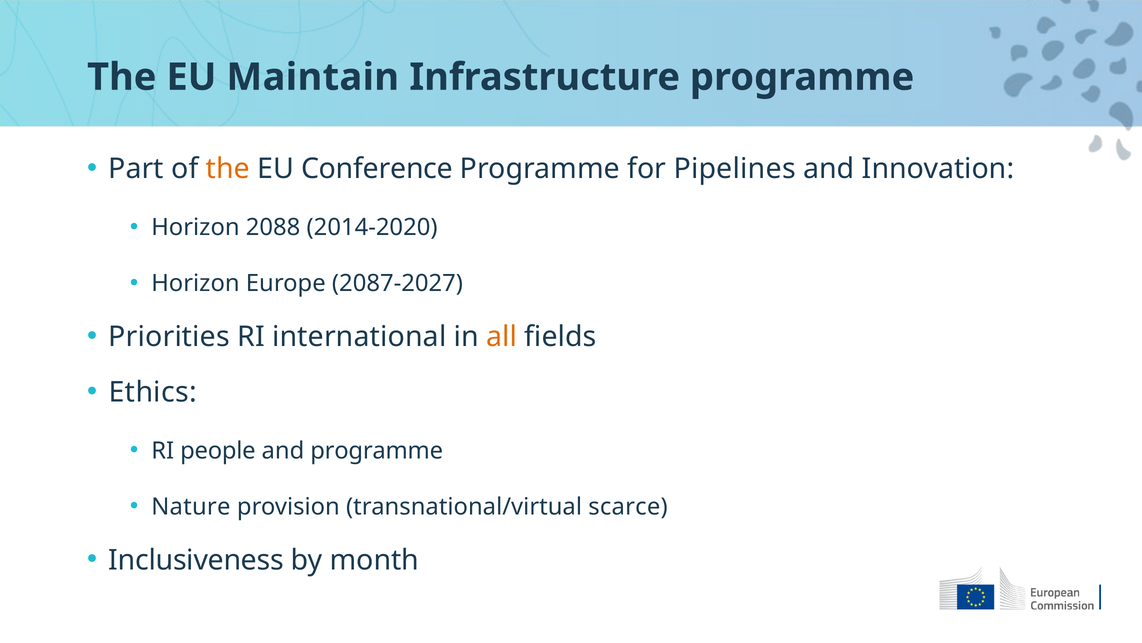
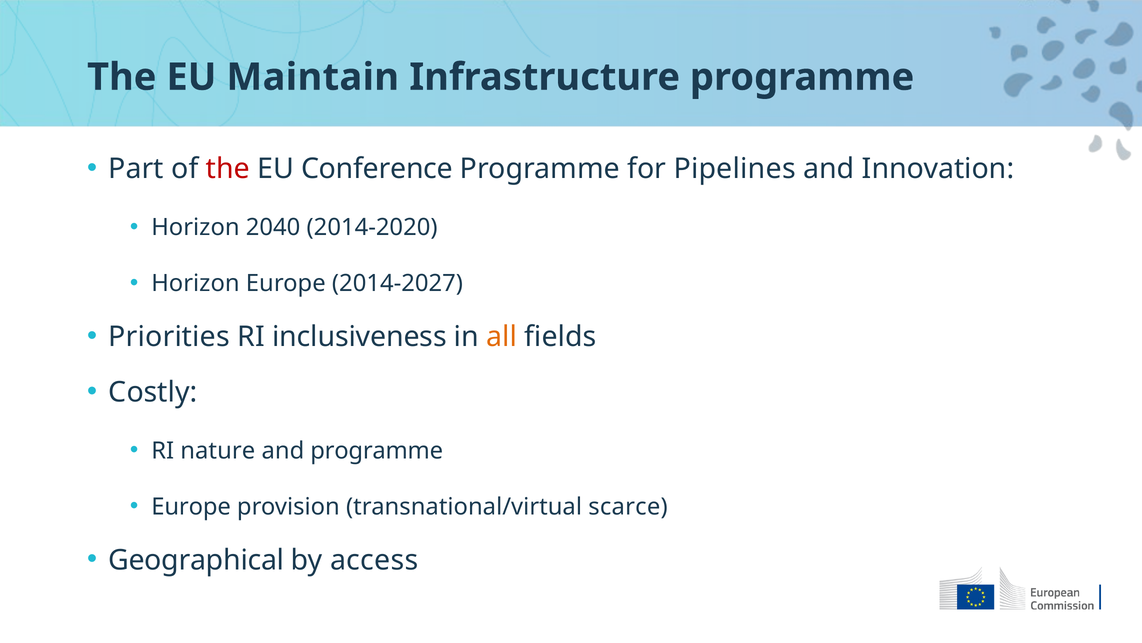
the at (228, 169) colour: orange -> red
2088: 2088 -> 2040
2087-2027: 2087-2027 -> 2014-2027
international: international -> inclusiveness
Ethics: Ethics -> Costly
people: people -> nature
Nature at (191, 506): Nature -> Europe
Inclusiveness: Inclusiveness -> Geographical
month: month -> access
